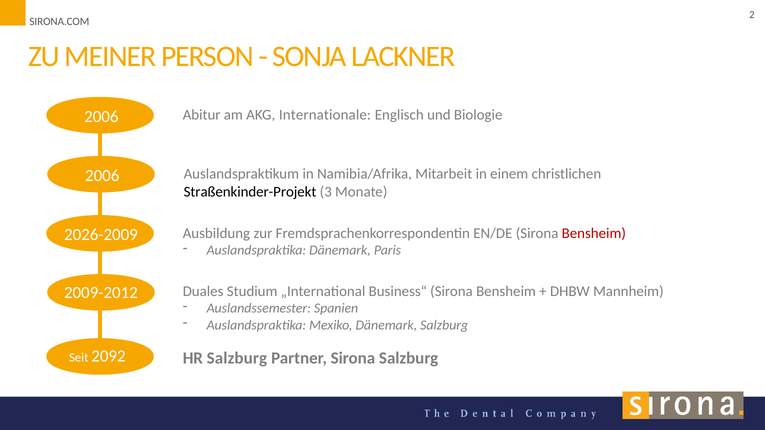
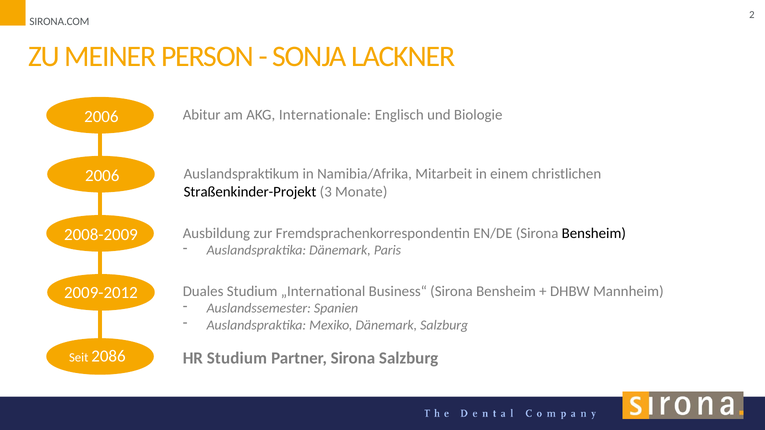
Bensheim at (594, 233) colour: red -> black
2026-2009: 2026-2009 -> 2008-2009
HR Salzburg: Salzburg -> Studium
2092: 2092 -> 2086
